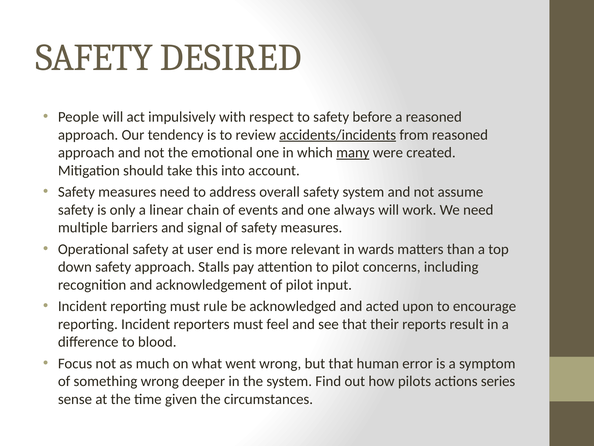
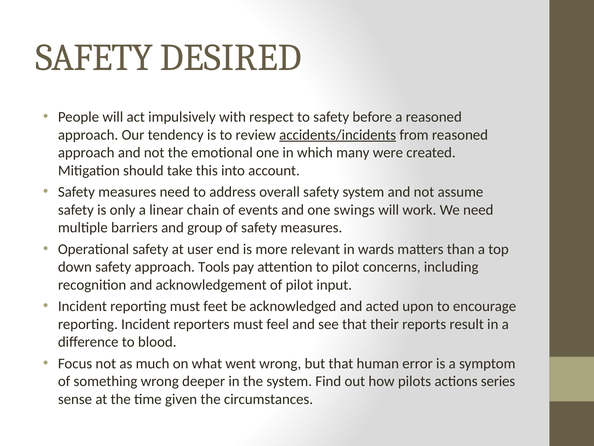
many underline: present -> none
always: always -> swings
signal: signal -> group
Stalls: Stalls -> Tools
rule: rule -> feet
